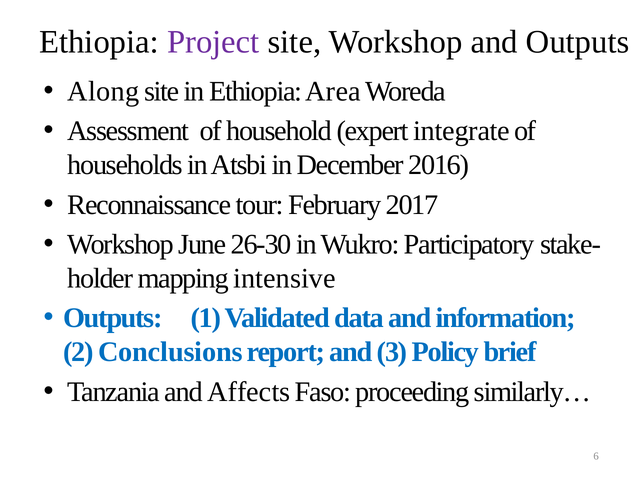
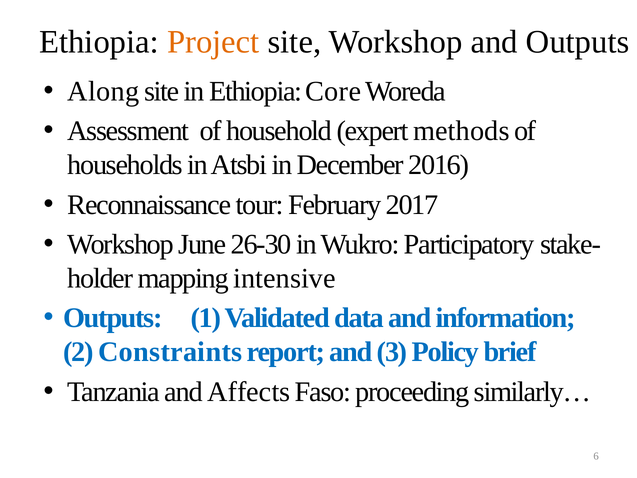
Project colour: purple -> orange
Area: Area -> Core
integrate: integrate -> methods
Conclusions: Conclusions -> Constraints
